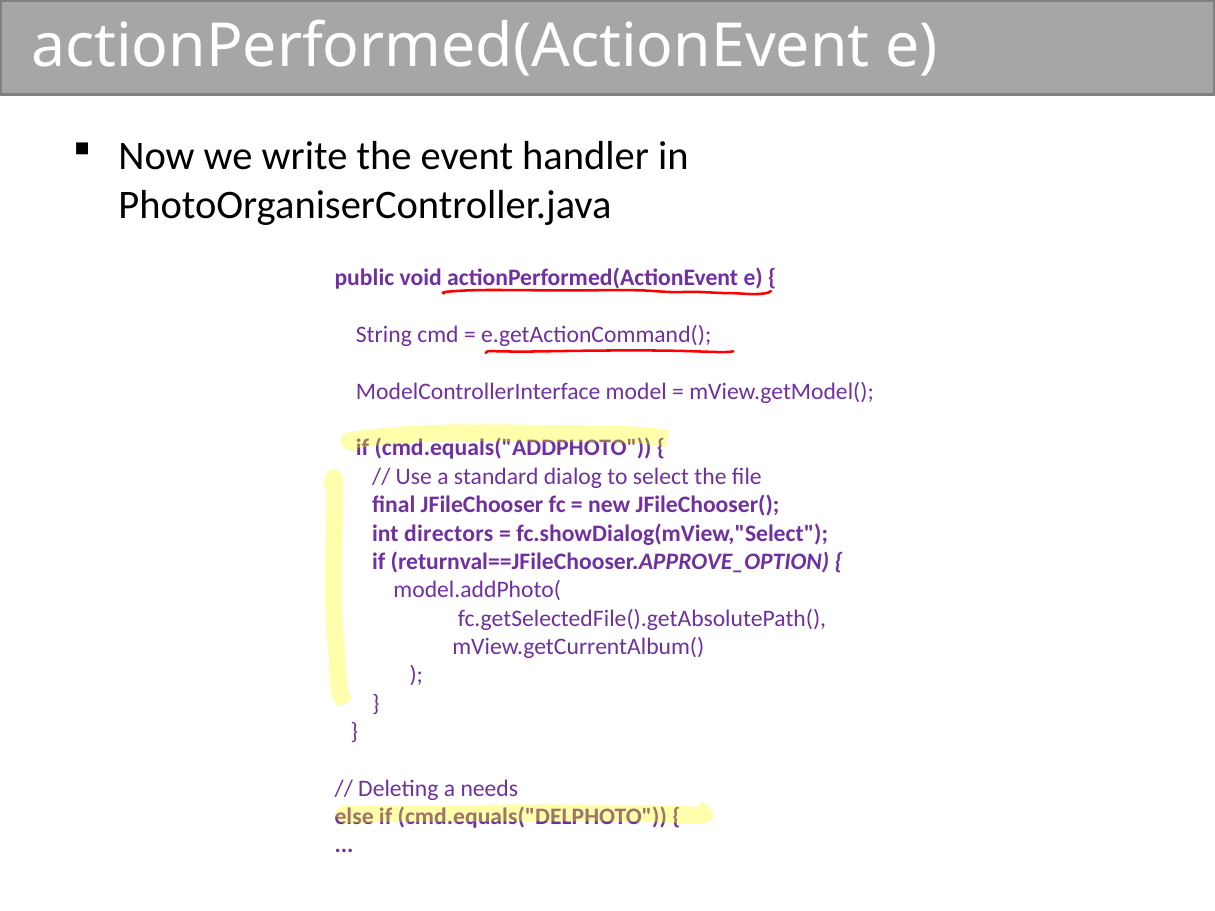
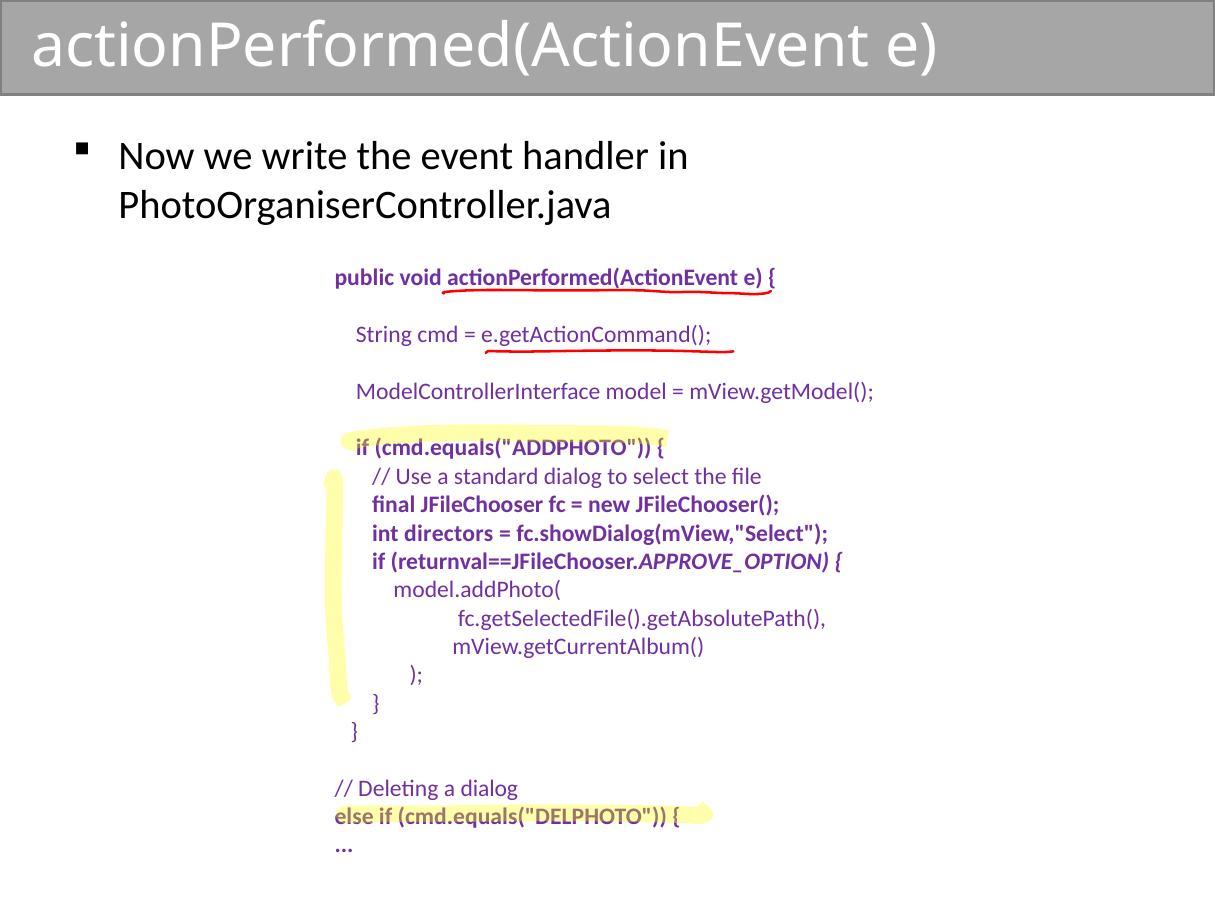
a needs: needs -> dialog
